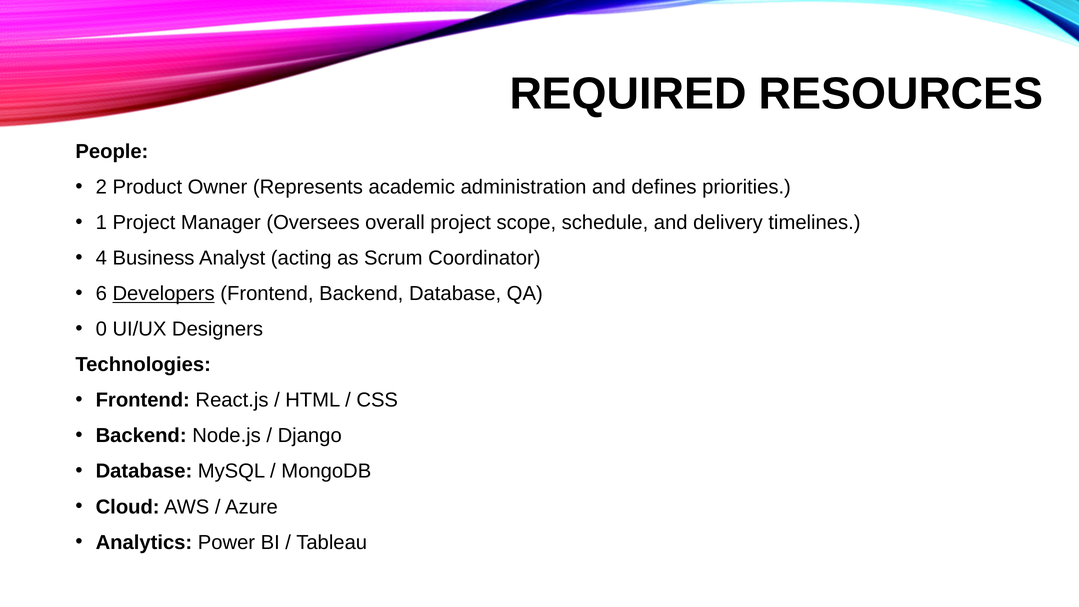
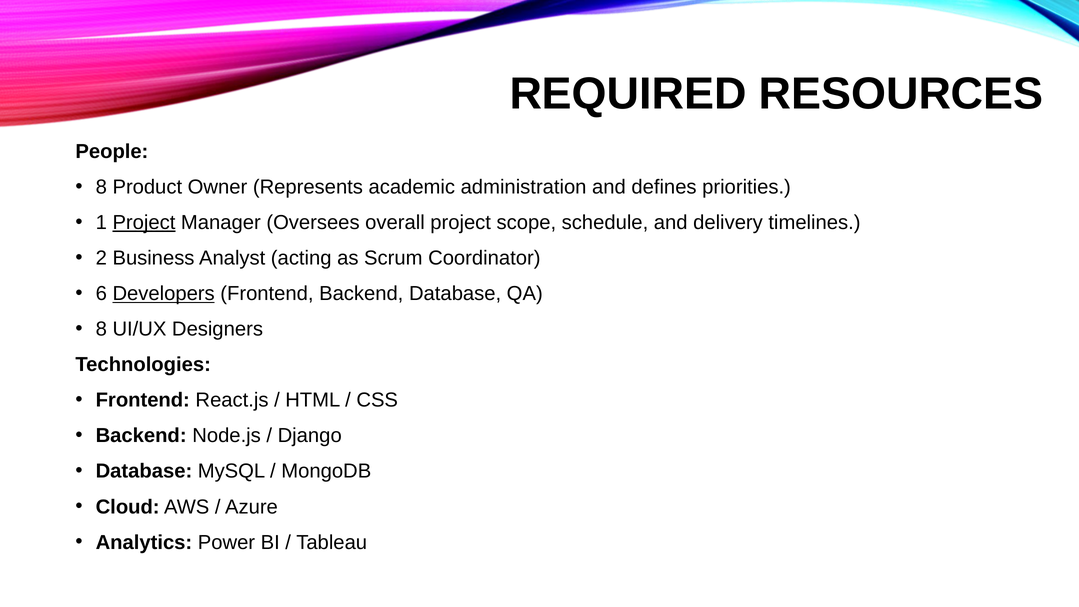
2 at (101, 187): 2 -> 8
Project at (144, 223) underline: none -> present
4: 4 -> 2
0 at (101, 329): 0 -> 8
